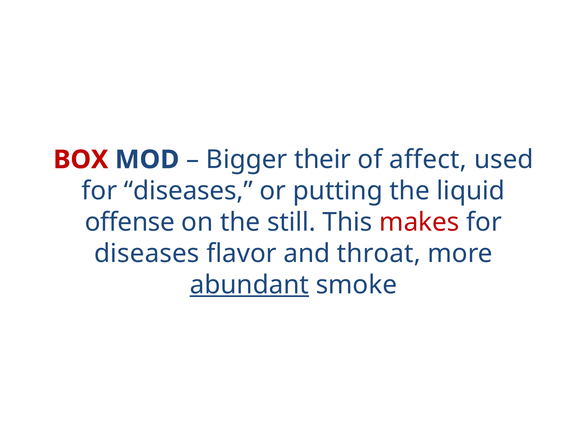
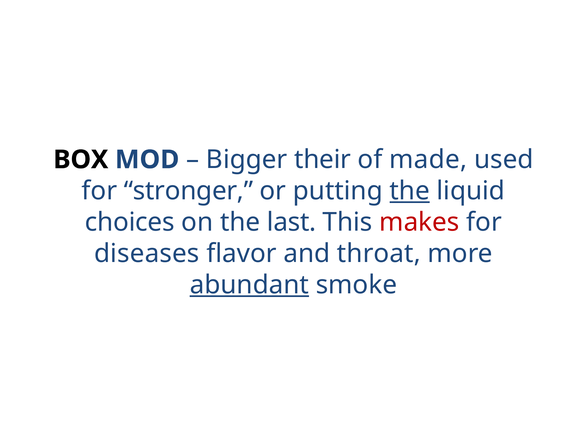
BOX colour: red -> black
affect: affect -> made
diseases at (188, 191): diseases -> stronger
the at (410, 191) underline: none -> present
offense: offense -> choices
still: still -> last
